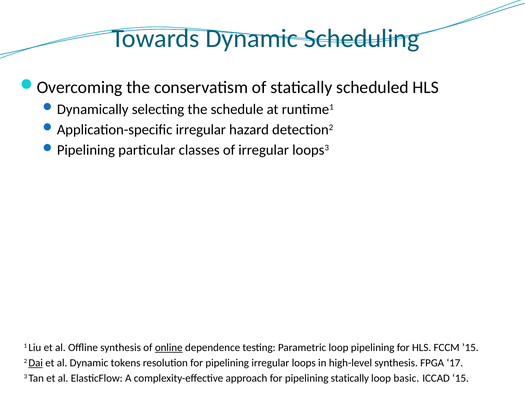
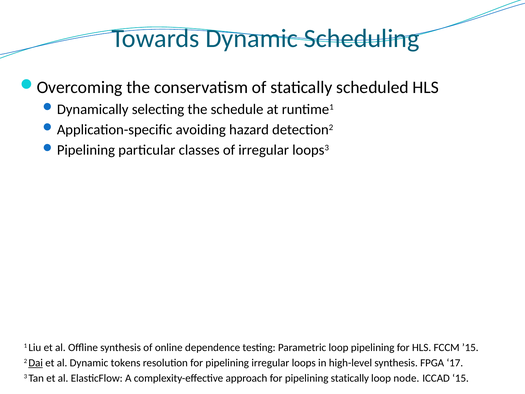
irregular at (201, 130): irregular -> avoiding
online underline: present -> none
basic: basic -> node
